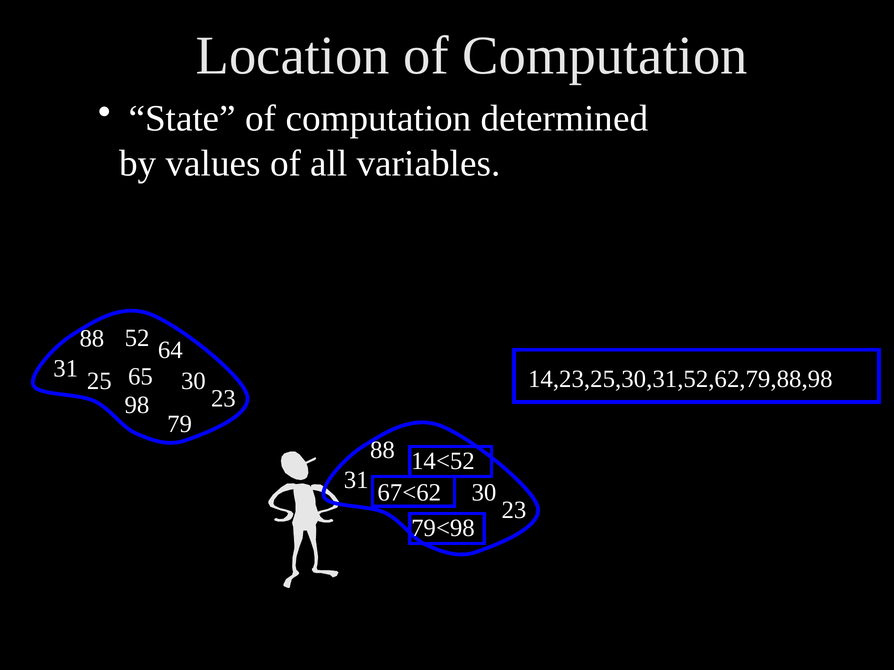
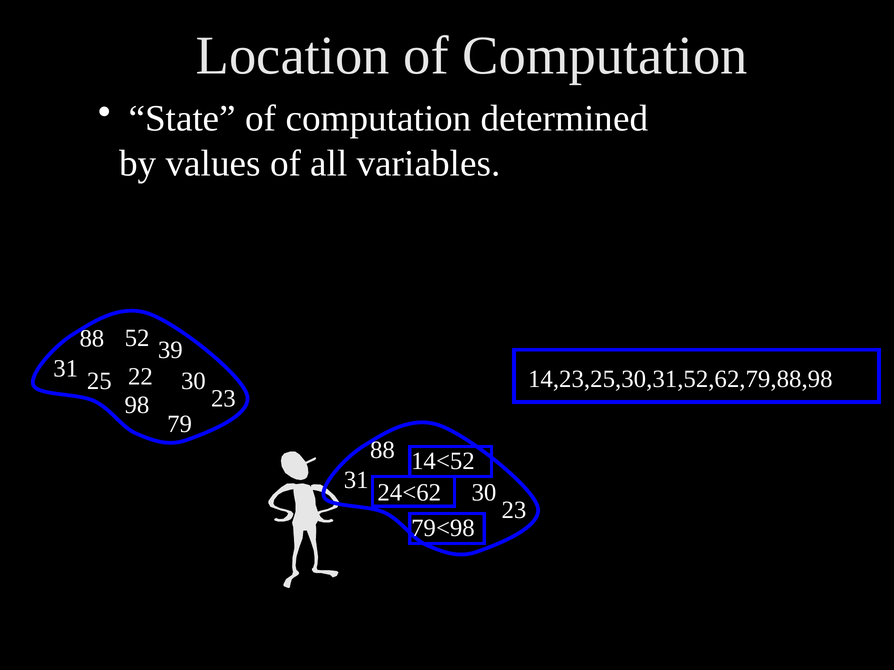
64: 64 -> 39
65: 65 -> 22
67<62: 67<62 -> 24<62
